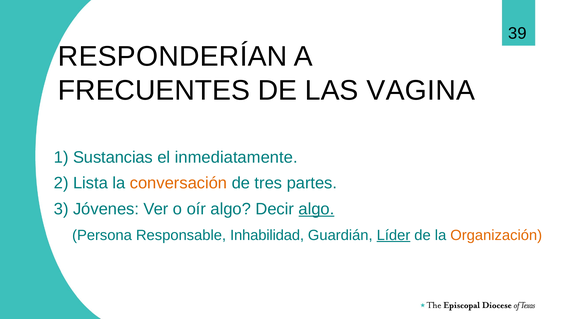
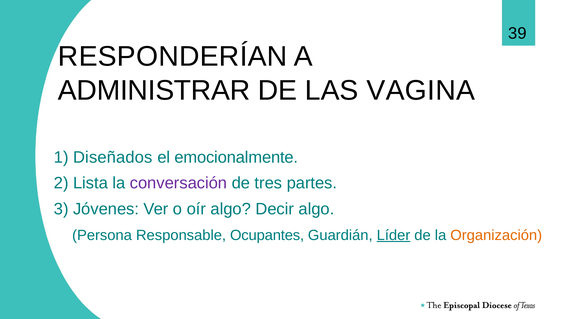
FRECUENTES: FRECUENTES -> ADMINISTRAR
Sustancias: Sustancias -> Diseñados
inmediatamente: inmediatamente -> emocionalmente
conversación colour: orange -> purple
algo at (316, 209) underline: present -> none
Inhabilidad: Inhabilidad -> Ocupantes
